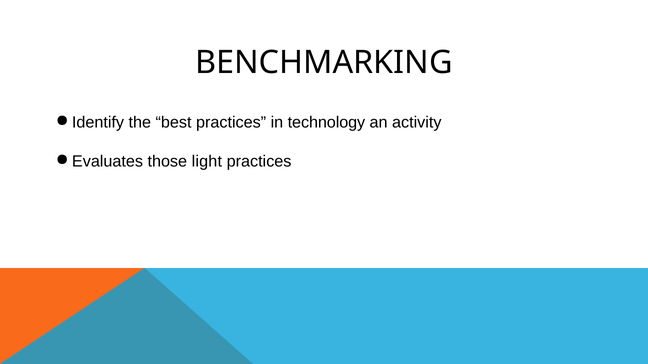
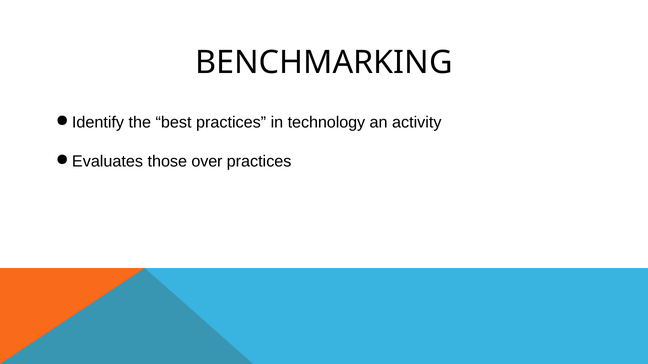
light: light -> over
